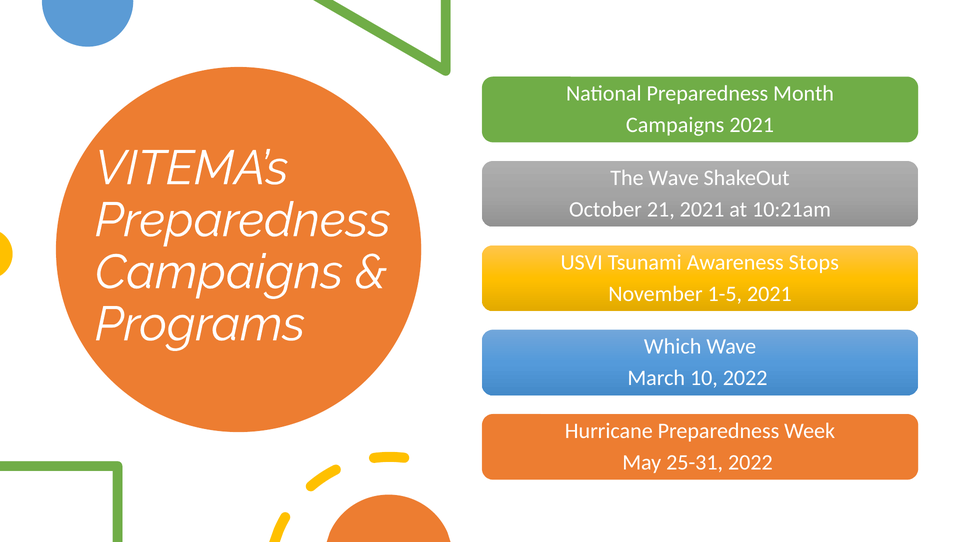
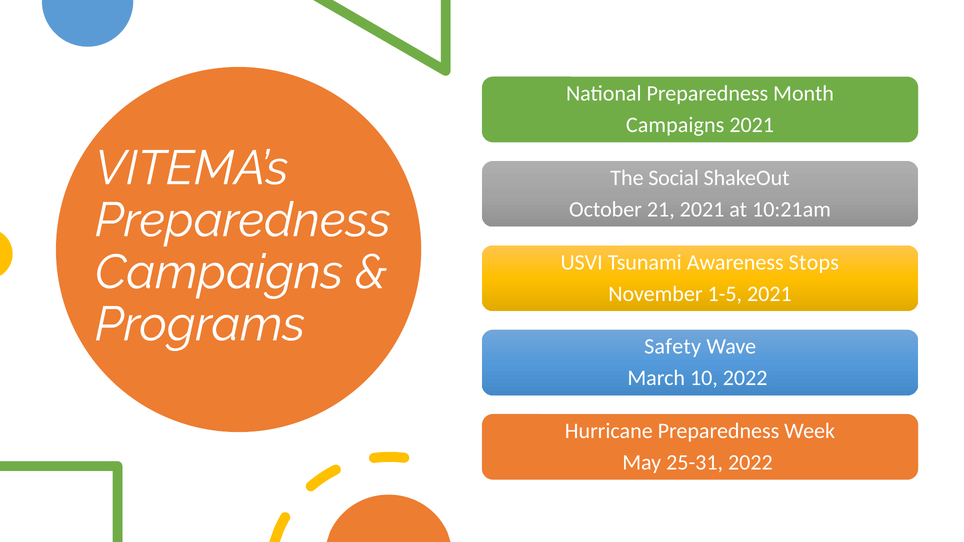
The Wave: Wave -> Social
Which: Which -> Safety
